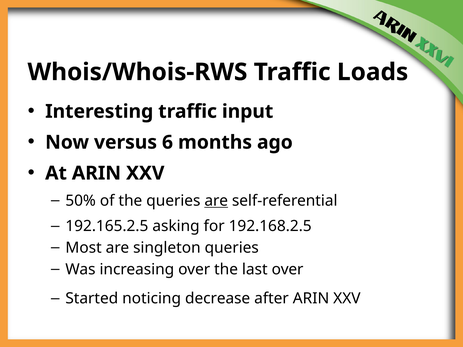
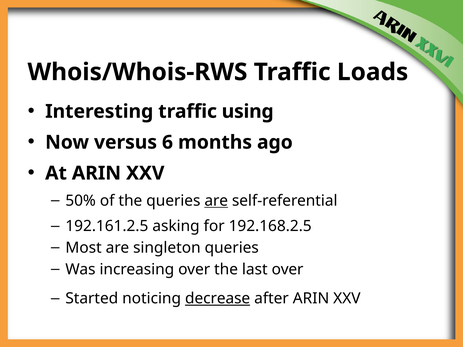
input: input -> using
192.165.2.5: 192.165.2.5 -> 192.161.2.5
decrease underline: none -> present
